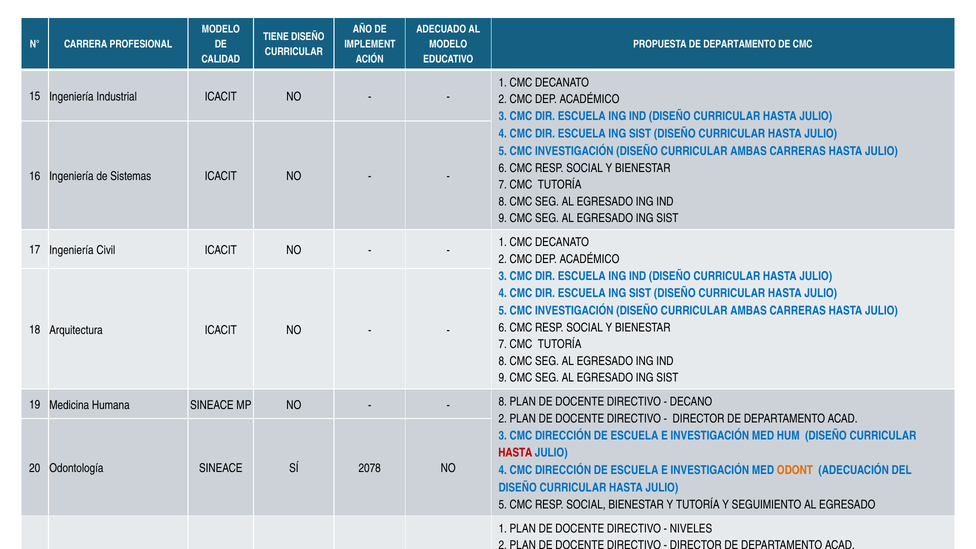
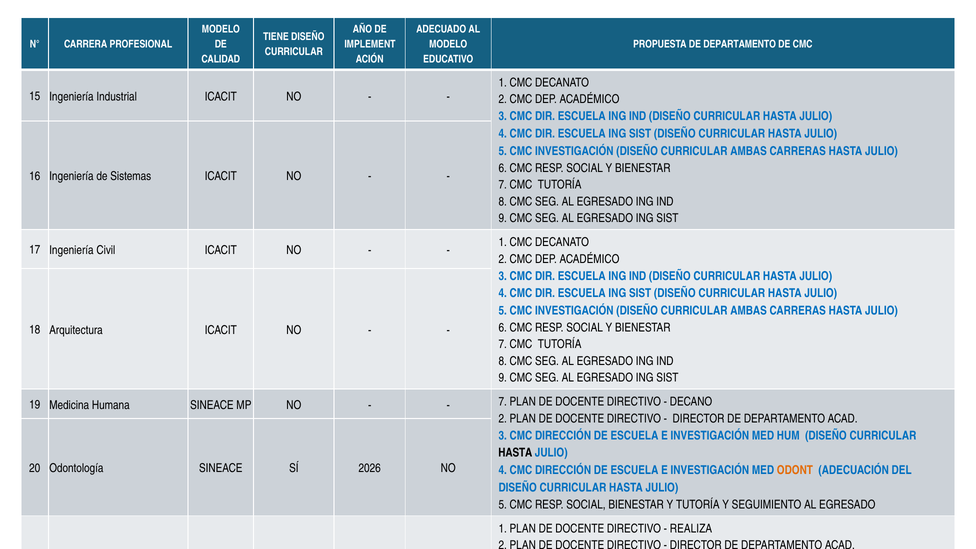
8 at (503, 402): 8 -> 7
HASTA at (515, 453) colour: red -> black
2078: 2078 -> 2026
NIVELES at (691, 529): NIVELES -> REALIZA
